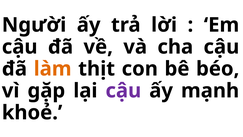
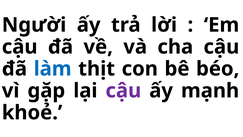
làm colour: orange -> blue
